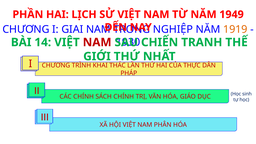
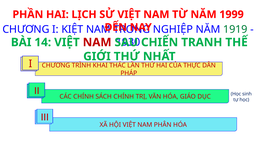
1949: 1949 -> 1999
GIAI: GIAI -> KIỆT
1919 colour: orange -> green
